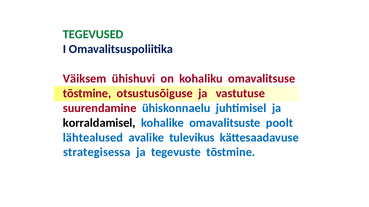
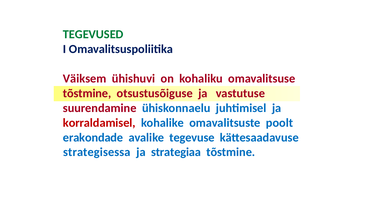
korraldamisel colour: black -> red
lähtealused: lähtealused -> erakondade
tulevikus: tulevikus -> tegevuse
tegevuste: tegevuste -> strategiaa
